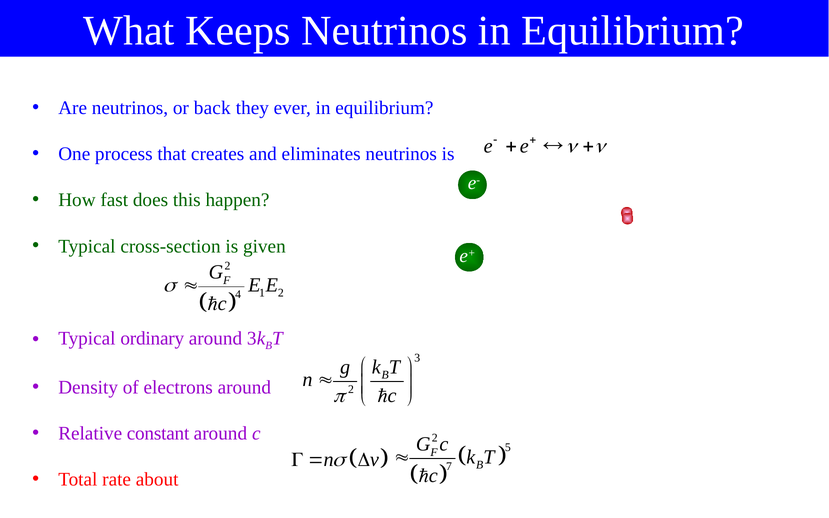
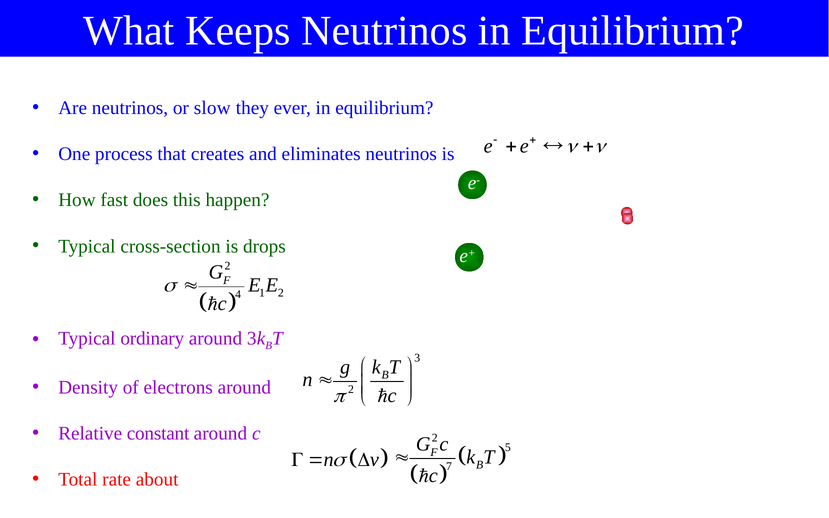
back: back -> slow
given: given -> drops
